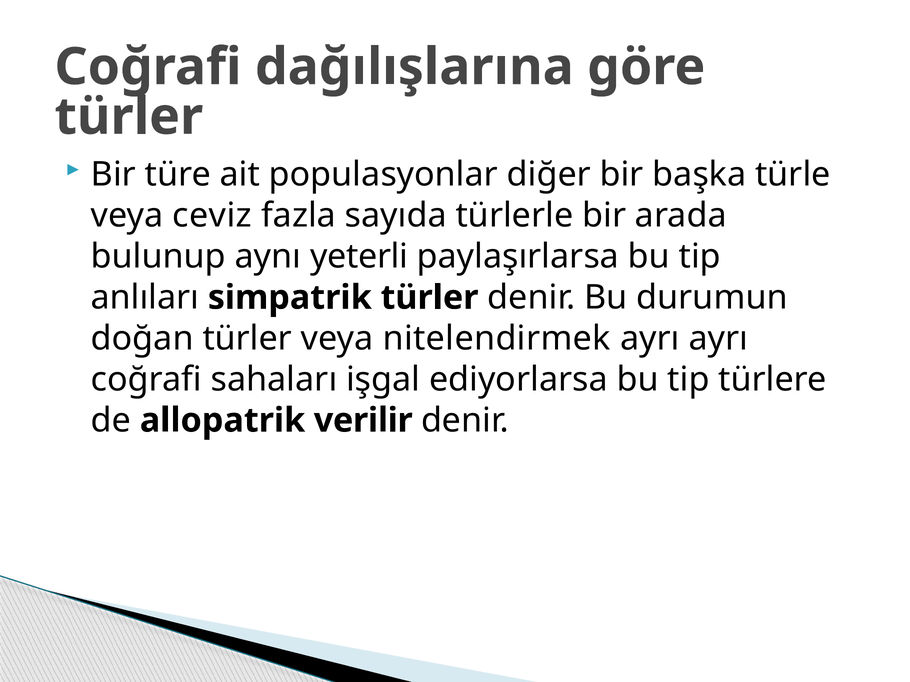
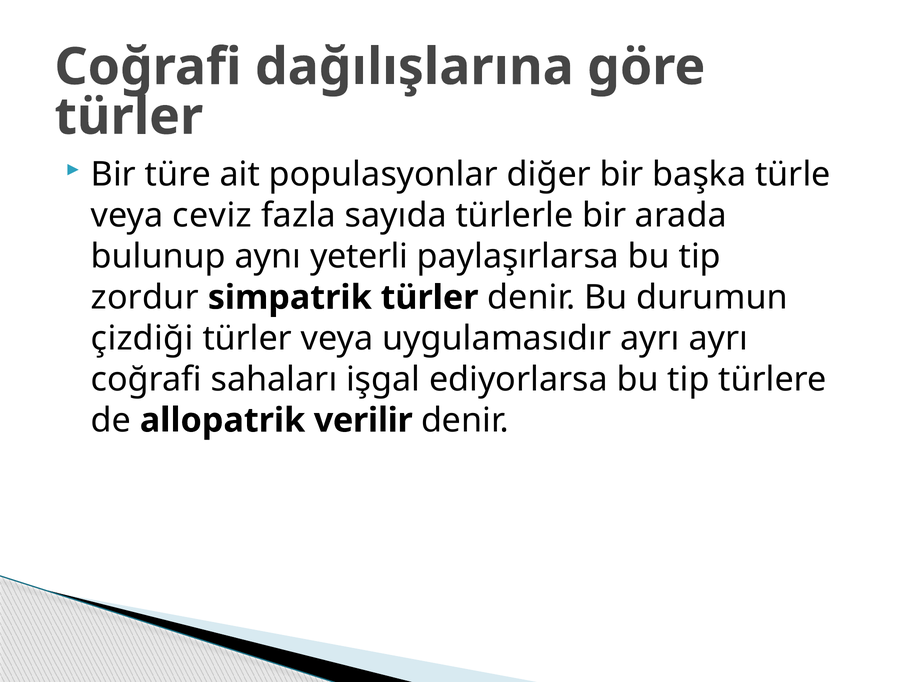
anlıları: anlıları -> zordur
doğan: doğan -> çizdiği
nitelendirmek: nitelendirmek -> uygulamasıdır
